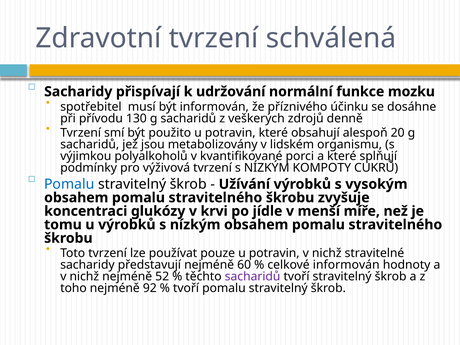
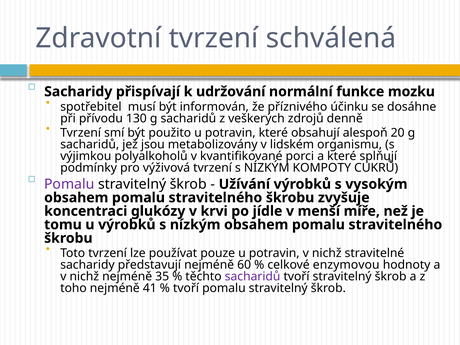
Pomalu at (69, 184) colour: blue -> purple
celkové informován: informován -> enzymovou
52: 52 -> 35
92: 92 -> 41
